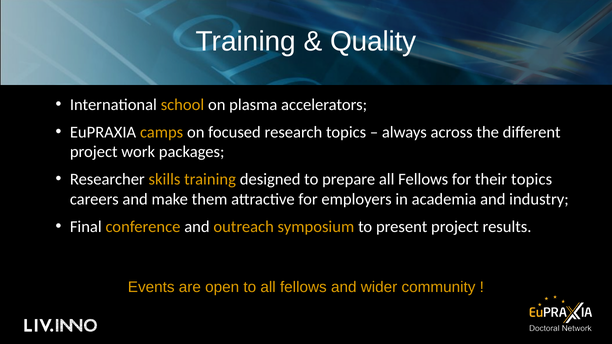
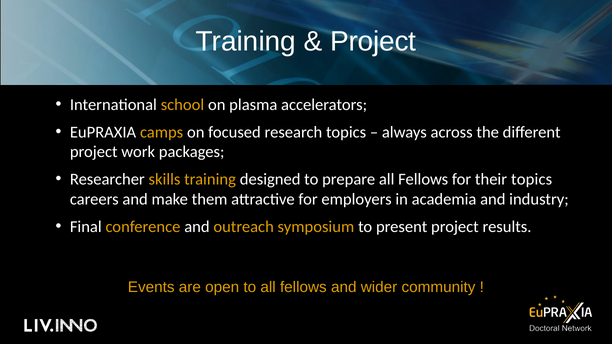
Quality at (373, 42): Quality -> Project
